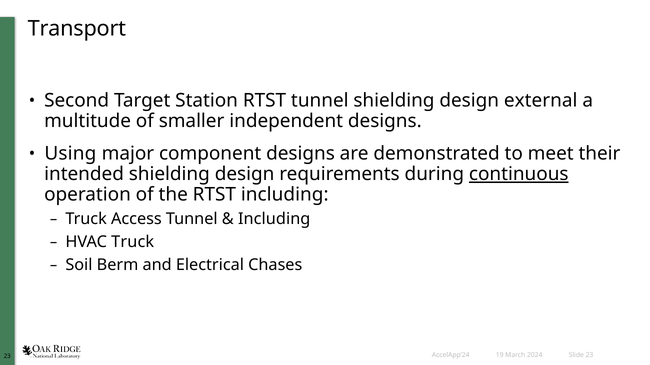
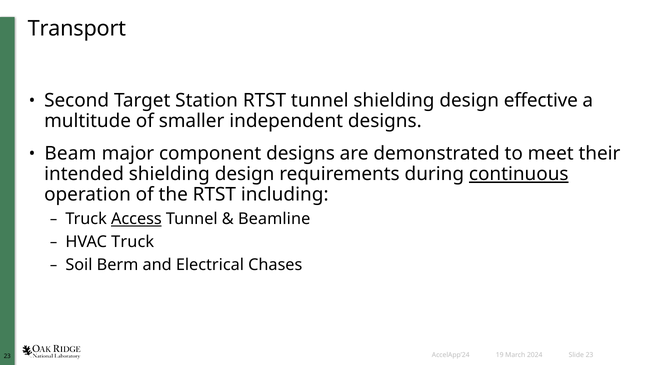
external: external -> effective
Using: Using -> Beam
Access underline: none -> present
Including at (274, 219): Including -> Beamline
